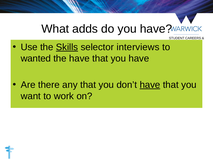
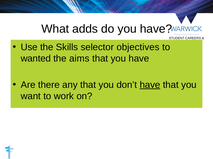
Skills at (67, 47) underline: present -> none
interviews: interviews -> objectives
the have: have -> aims
